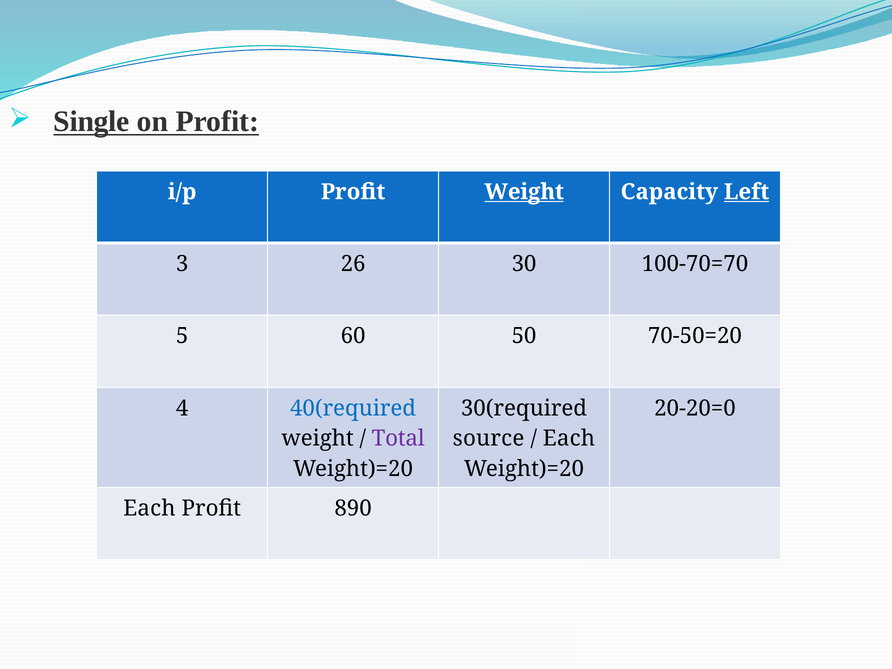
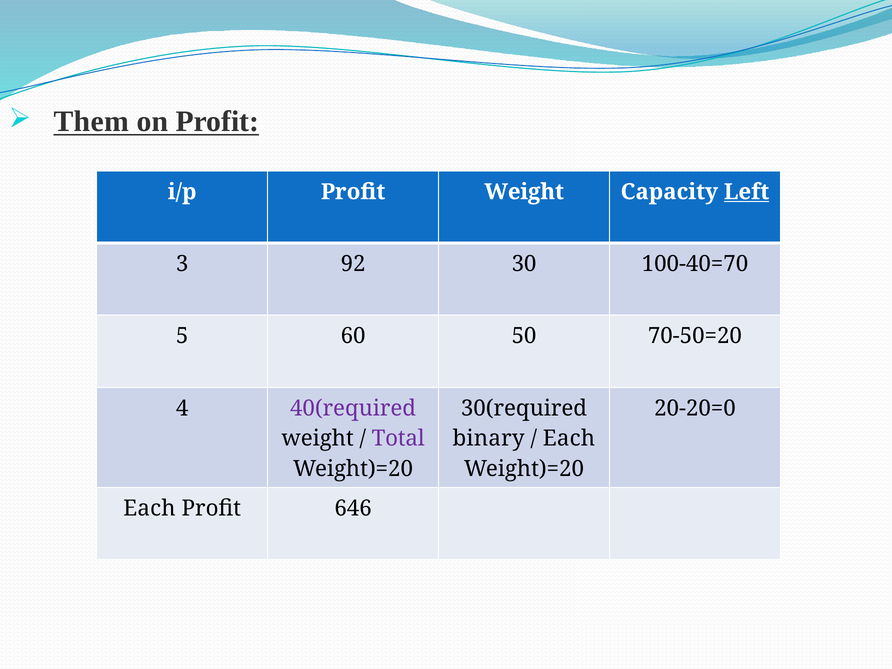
Single: Single -> Them
Weight at (524, 192) underline: present -> none
26: 26 -> 92
100-70=70: 100-70=70 -> 100-40=70
40(required colour: blue -> purple
source: source -> binary
890: 890 -> 646
